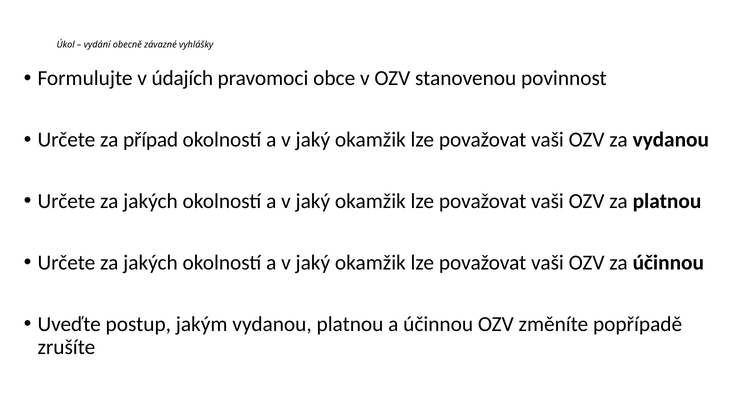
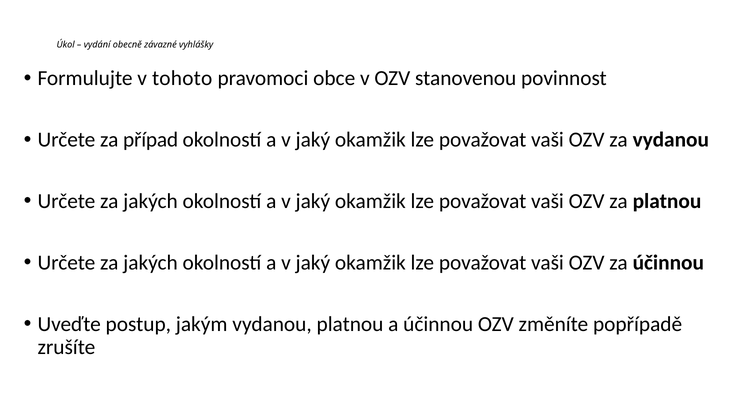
údajích: údajích -> tohoto
